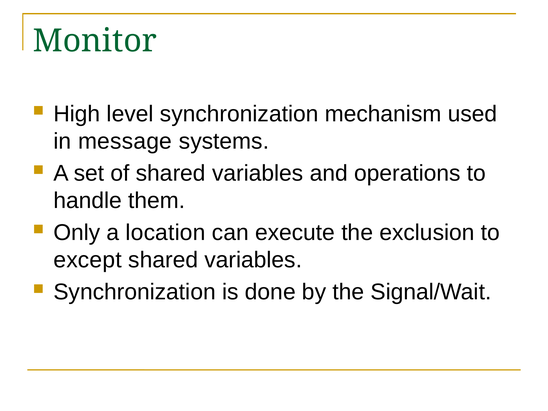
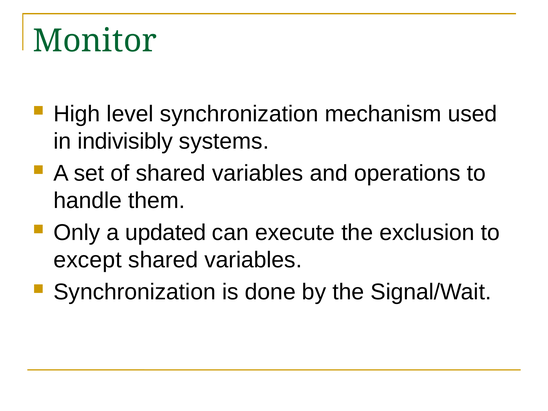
message: message -> indivisibly
location: location -> updated
